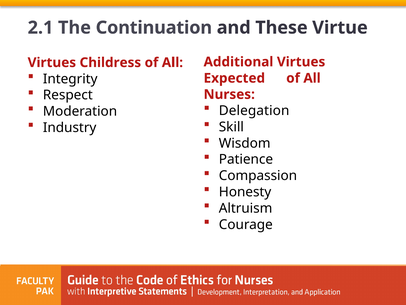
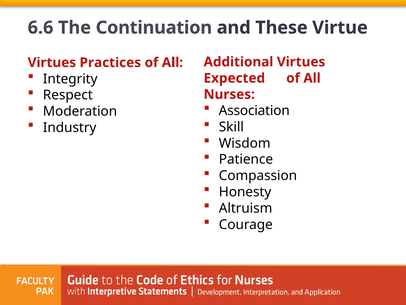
2.1: 2.1 -> 6.6
Childress: Childress -> Practices
Delegation: Delegation -> Association
